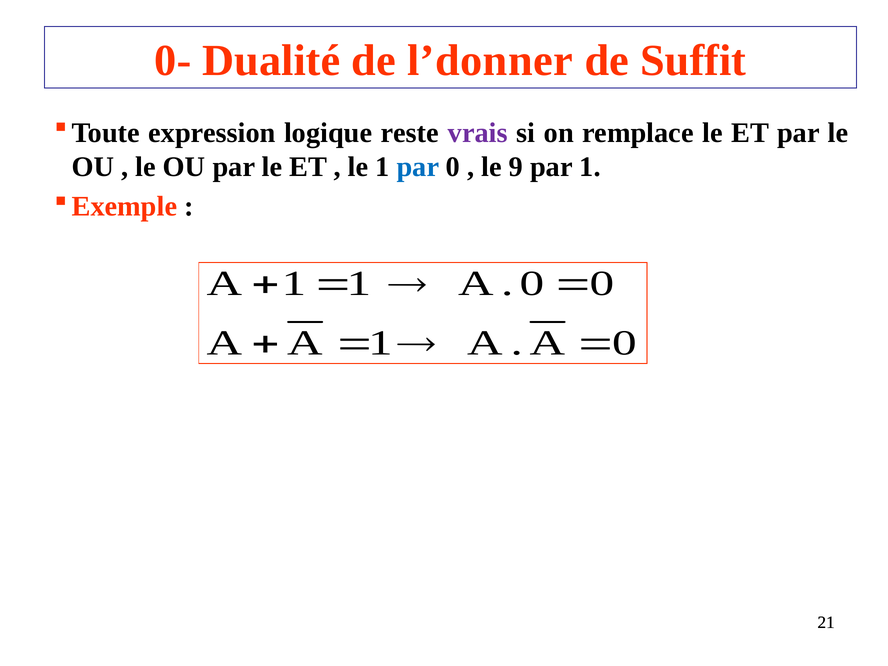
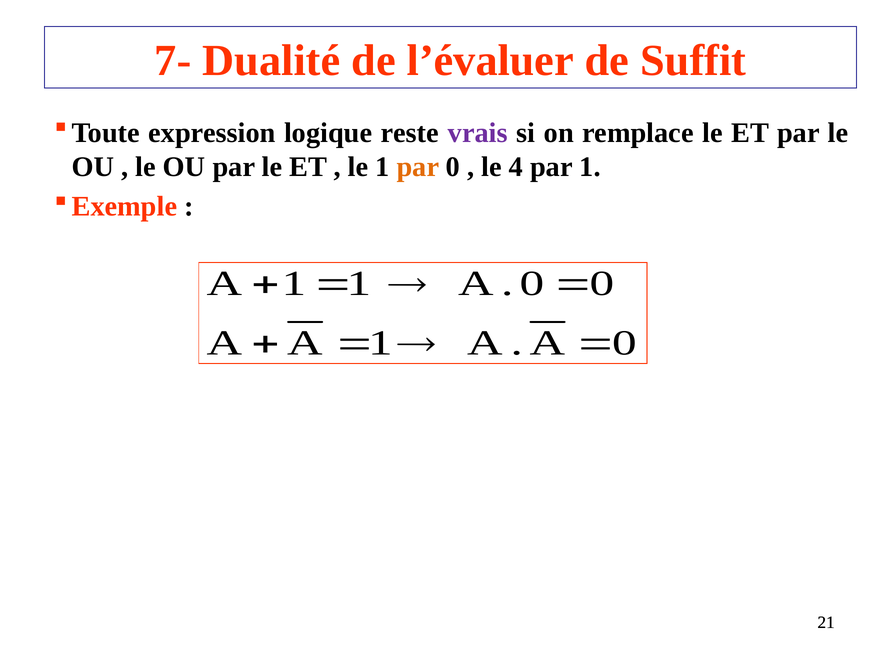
0-: 0- -> 7-
l’donner: l’donner -> l’évaluer
par at (418, 167) colour: blue -> orange
9: 9 -> 4
